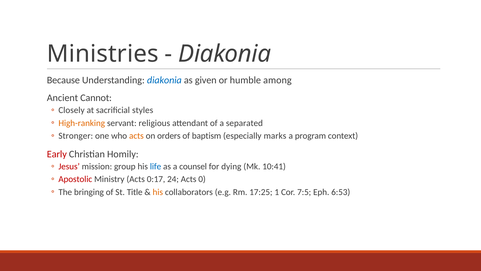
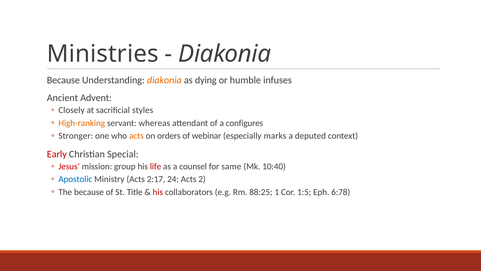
diakonia at (164, 80) colour: blue -> orange
given: given -> dying
among: among -> infuses
Cannot: Cannot -> Advent
religious: religious -> whereas
separated: separated -> configures
baptism: baptism -> webinar
program: program -> deputed
Homily: Homily -> Special
life colour: blue -> red
dying: dying -> same
10:41: 10:41 -> 10:40
Apostolic colour: red -> blue
0:17: 0:17 -> 2:17
0: 0 -> 2
The bringing: bringing -> because
his at (158, 192) colour: orange -> red
17:25: 17:25 -> 88:25
7:5: 7:5 -> 1:5
6:53: 6:53 -> 6:78
